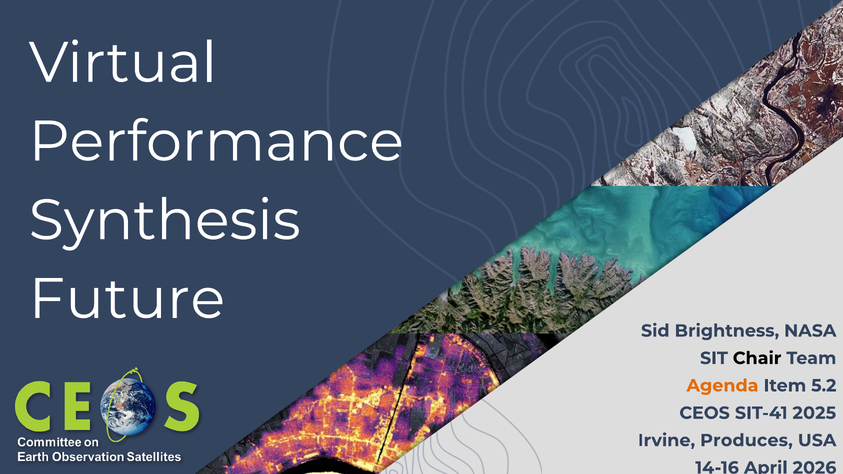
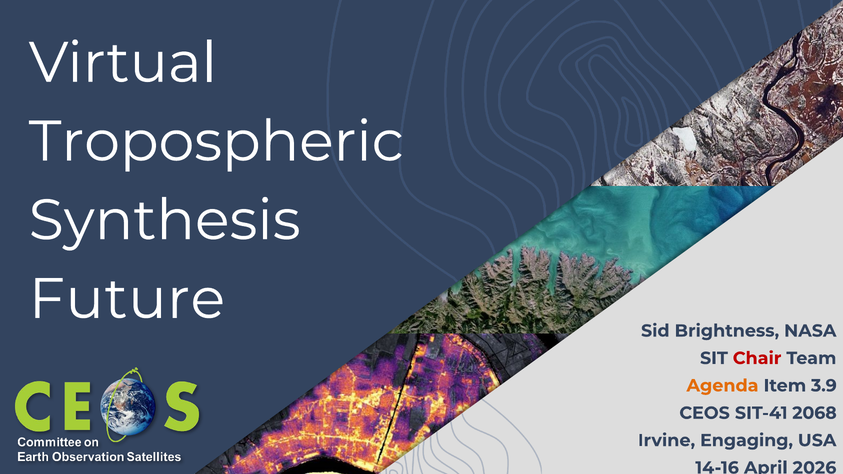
Performance: Performance -> Tropospheric
Chair colour: black -> red
5.2: 5.2 -> 3.9
2025: 2025 -> 2068
Produces: Produces -> Engaging
